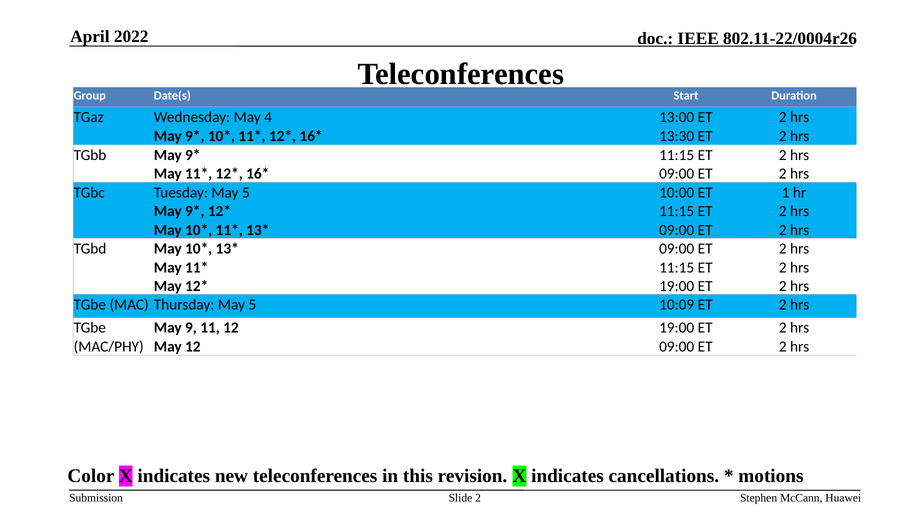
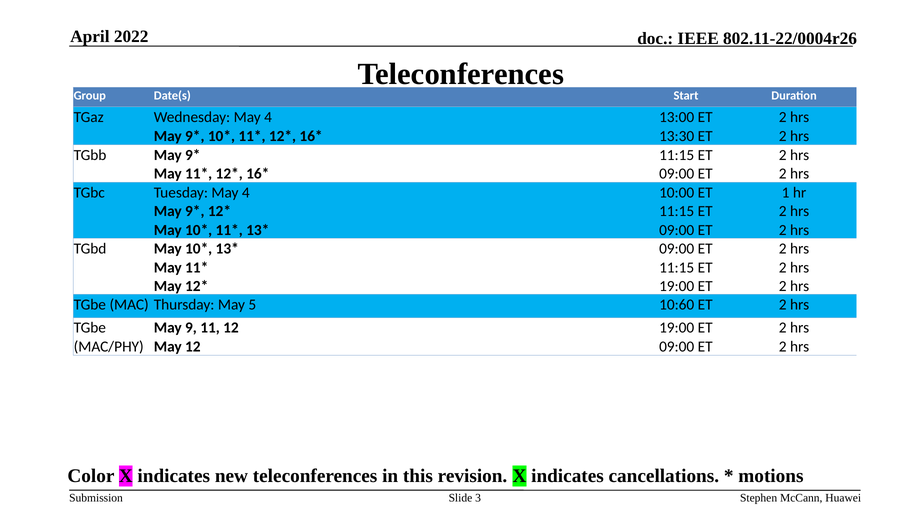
Tuesday May 5: 5 -> 4
10:09: 10:09 -> 10:60
Slide 2: 2 -> 3
